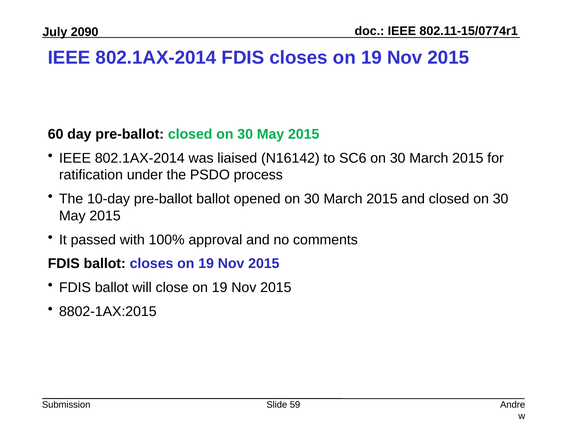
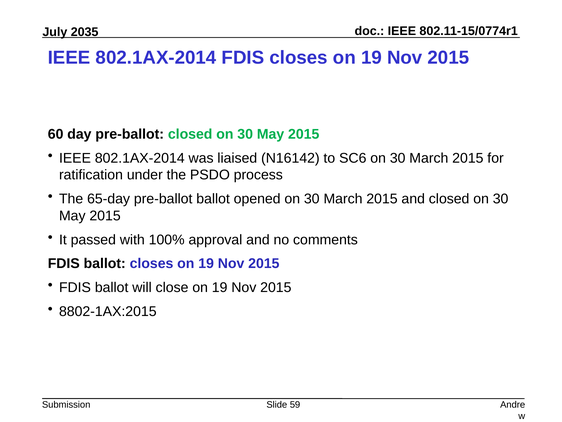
2090: 2090 -> 2035
10-day: 10-day -> 65-day
